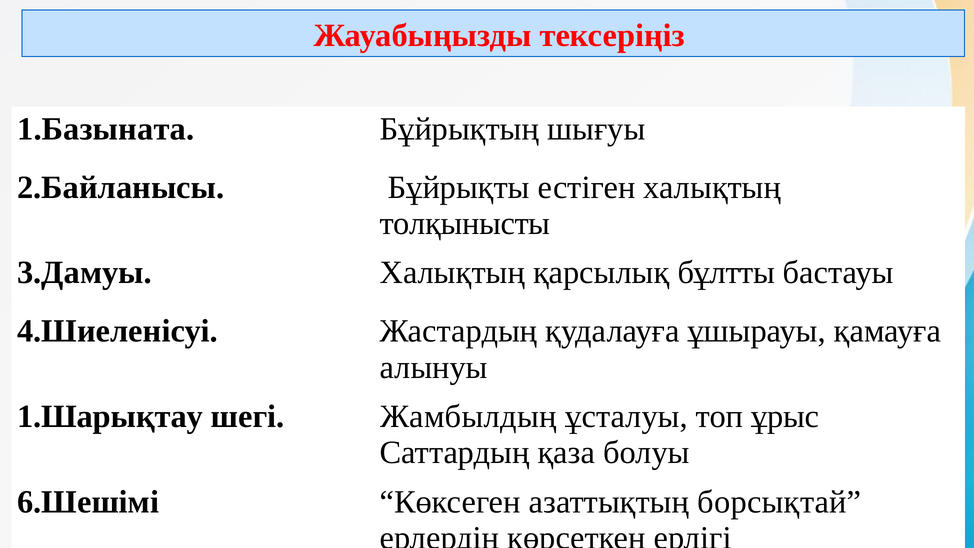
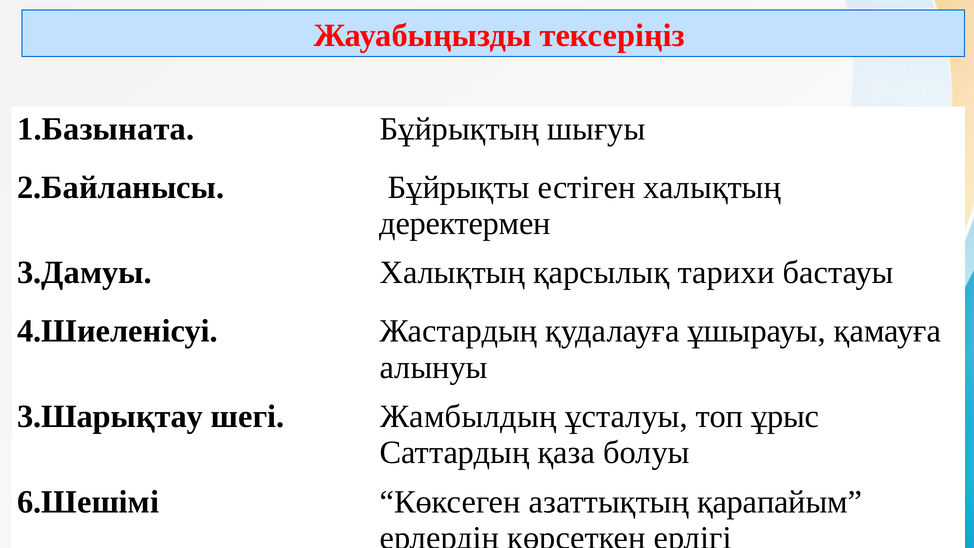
толқынысты: толқынысты -> деректермен
бұлтты: бұлтты -> тарихи
1.Шарықтау: 1.Шарықтау -> 3.Шарықтау
борсықтай: борсықтай -> қарапайым
